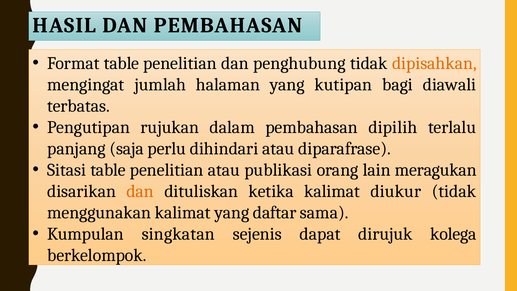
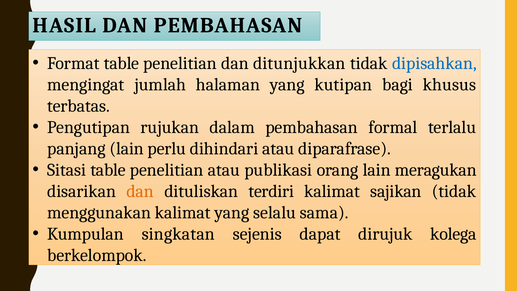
penghubung: penghubung -> ditunjukkan
dipisahkan colour: orange -> blue
diawali: diawali -> khusus
dipilih: dipilih -> formal
panjang saja: saja -> lain
ketika: ketika -> terdiri
diukur: diukur -> sajikan
daftar: daftar -> selalu
